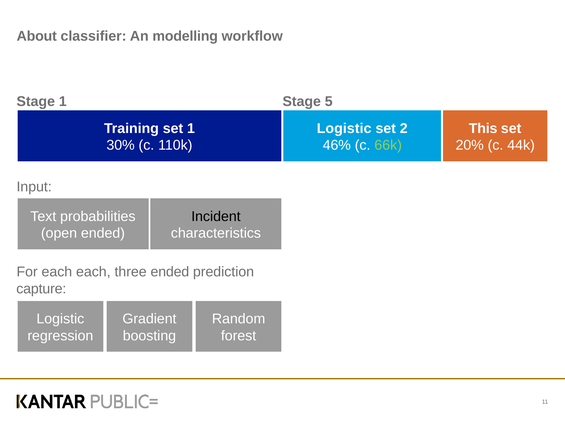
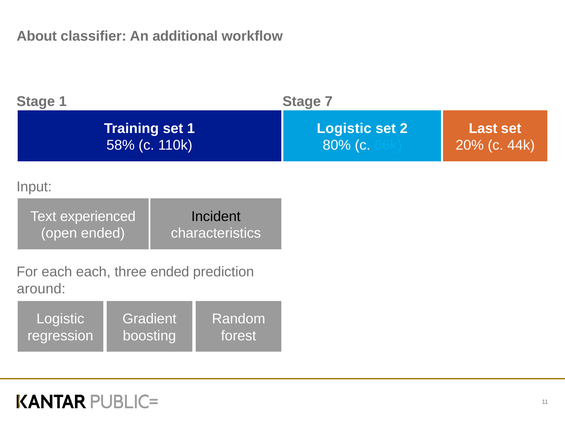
modelling: modelling -> additional
5: 5 -> 7
This: This -> Last
30%: 30% -> 58%
46%: 46% -> 80%
66k colour: light green -> light blue
probabilities: probabilities -> experienced
capture: capture -> around
